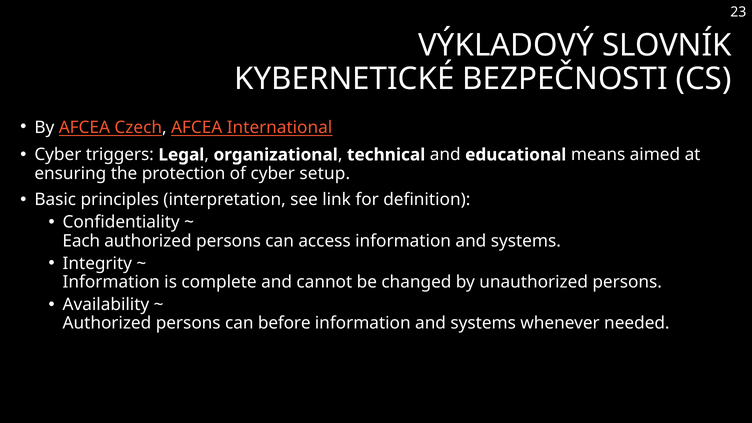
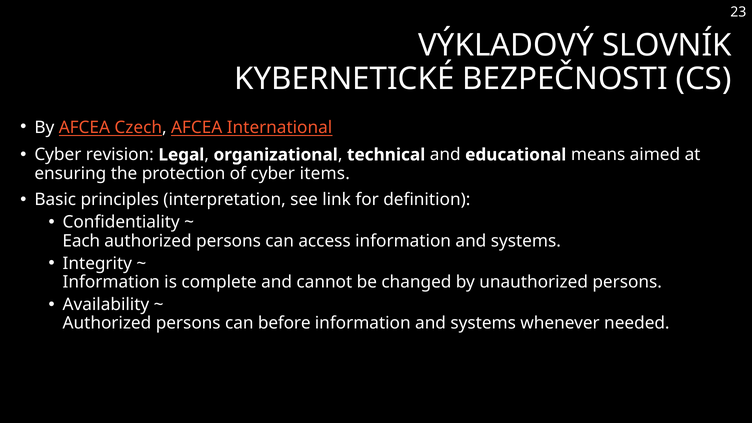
triggers: triggers -> revision
setup: setup -> items
